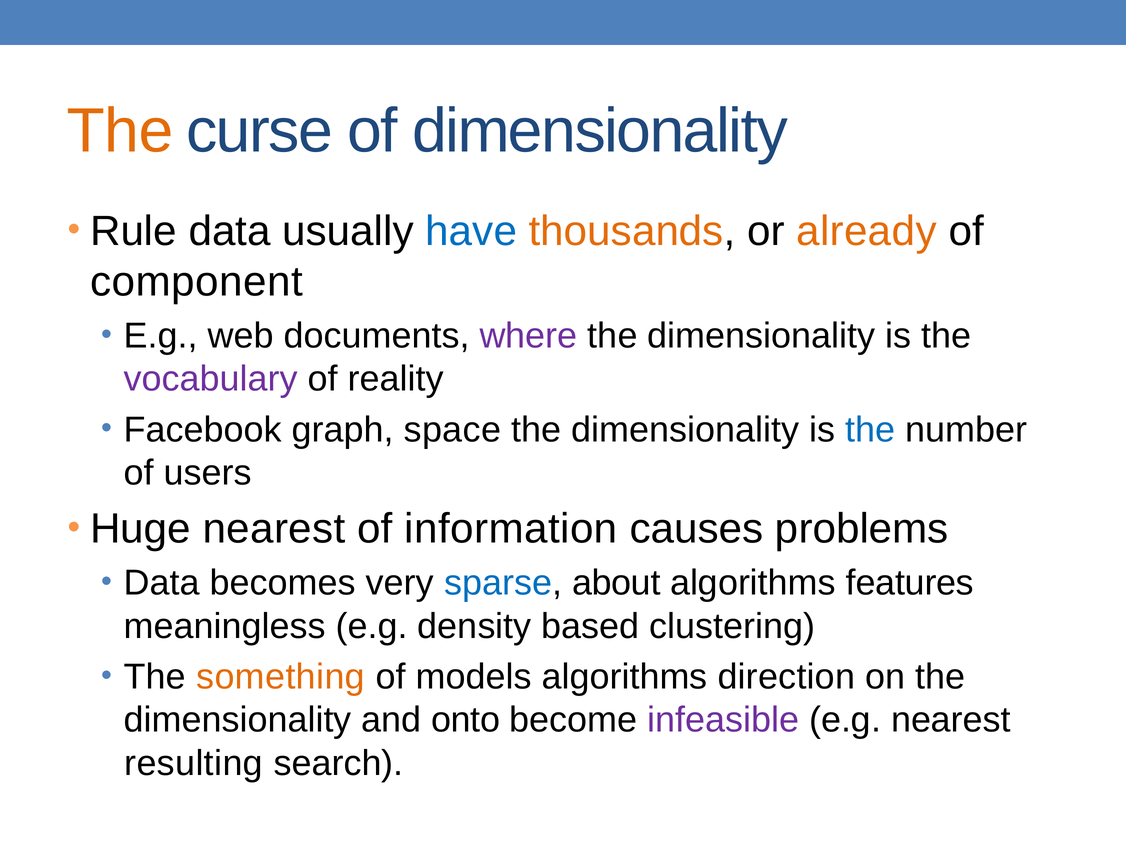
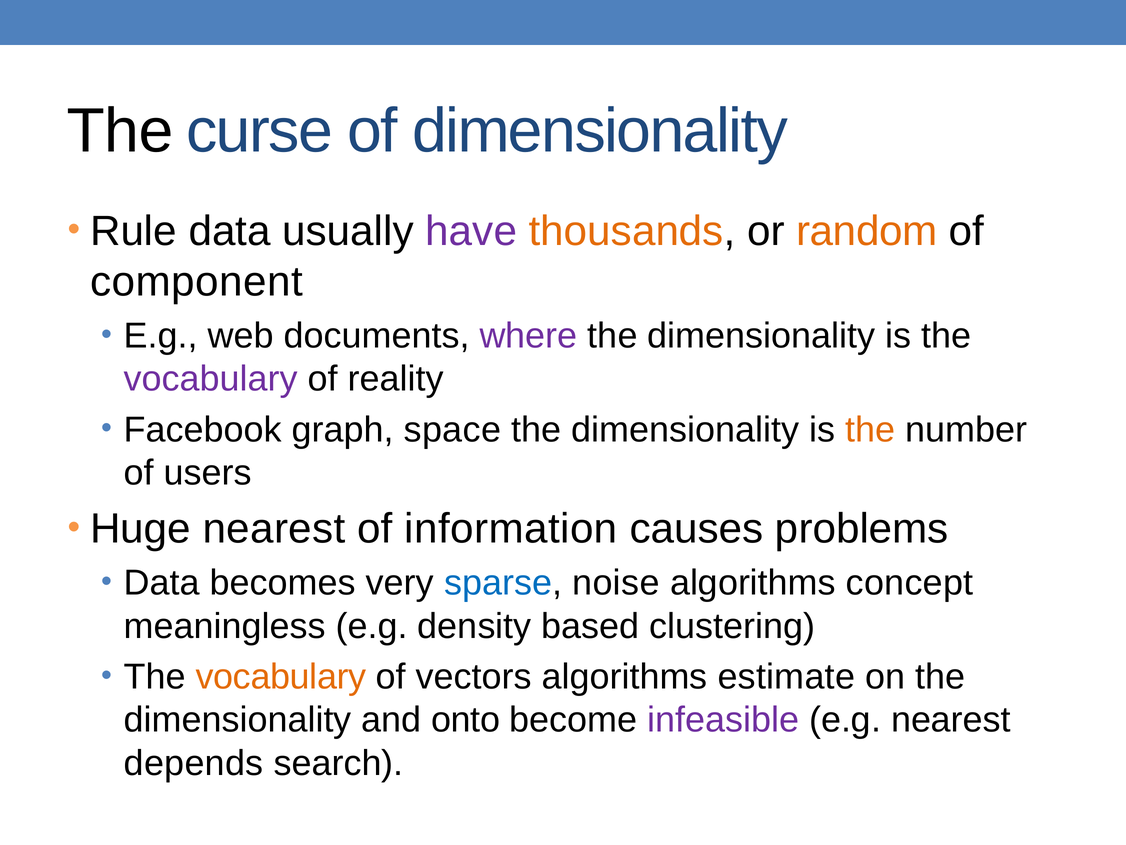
The at (120, 131) colour: orange -> black
have colour: blue -> purple
already: already -> random
the at (870, 429) colour: blue -> orange
about: about -> noise
features: features -> concept
something at (281, 676): something -> vocabulary
models: models -> vectors
direction: direction -> estimate
resulting: resulting -> depends
